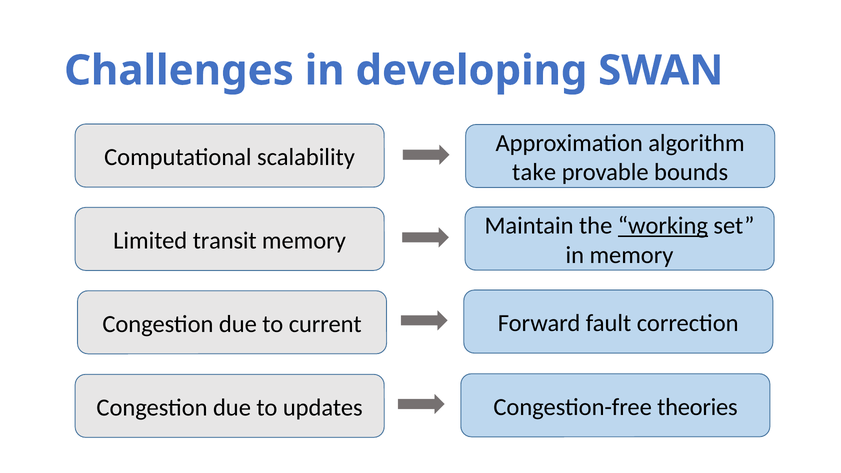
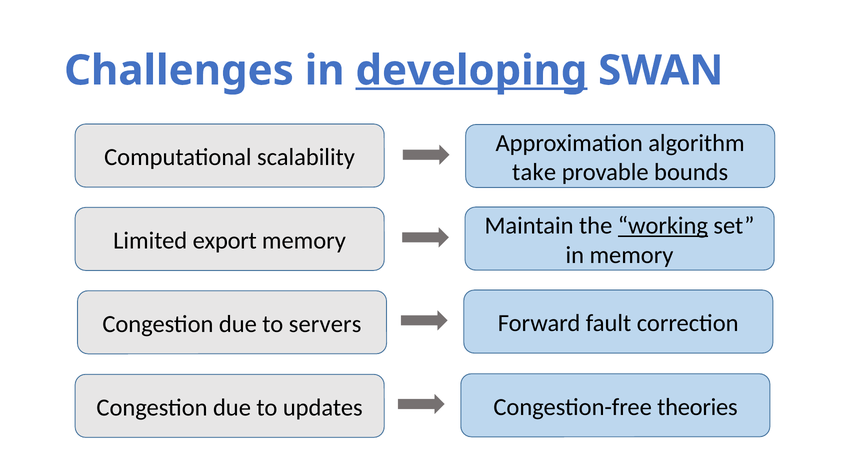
developing underline: none -> present
transit: transit -> export
current: current -> servers
